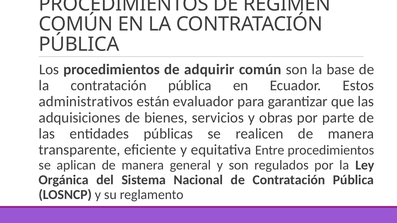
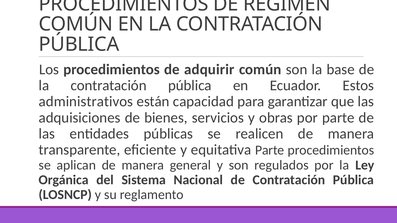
evaluador: evaluador -> capacidad
equitativa Entre: Entre -> Parte
